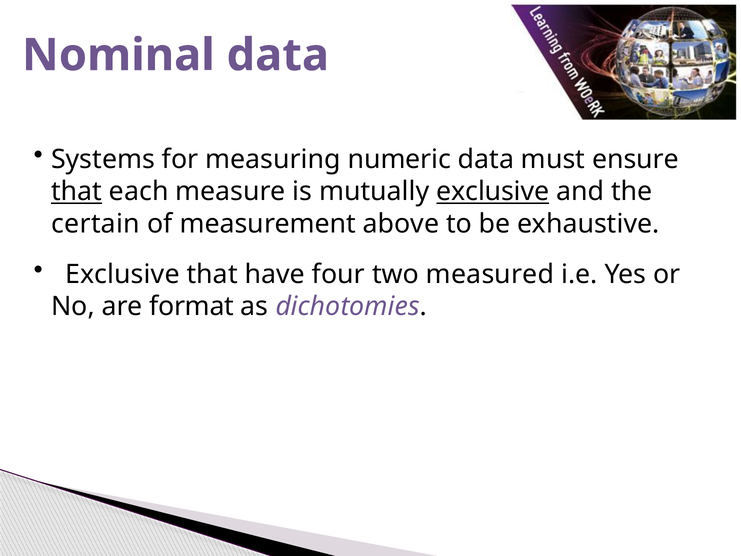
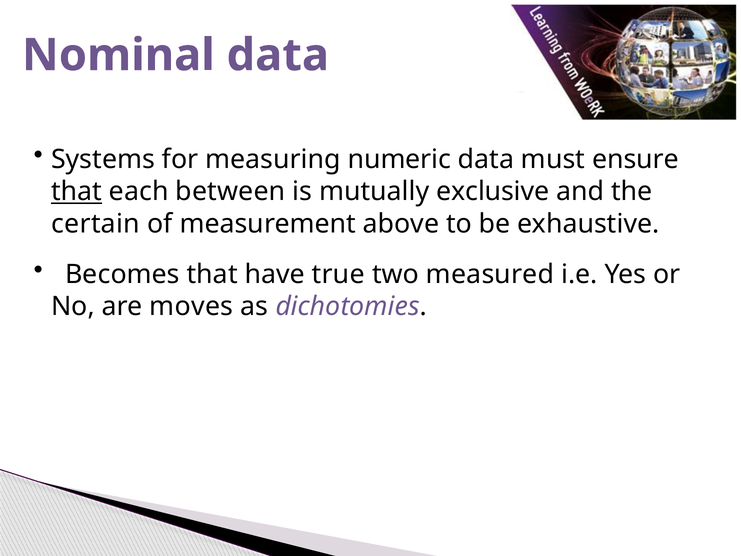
measure: measure -> between
exclusive at (493, 192) underline: present -> none
Exclusive at (122, 274): Exclusive -> Becomes
four: four -> true
format: format -> moves
